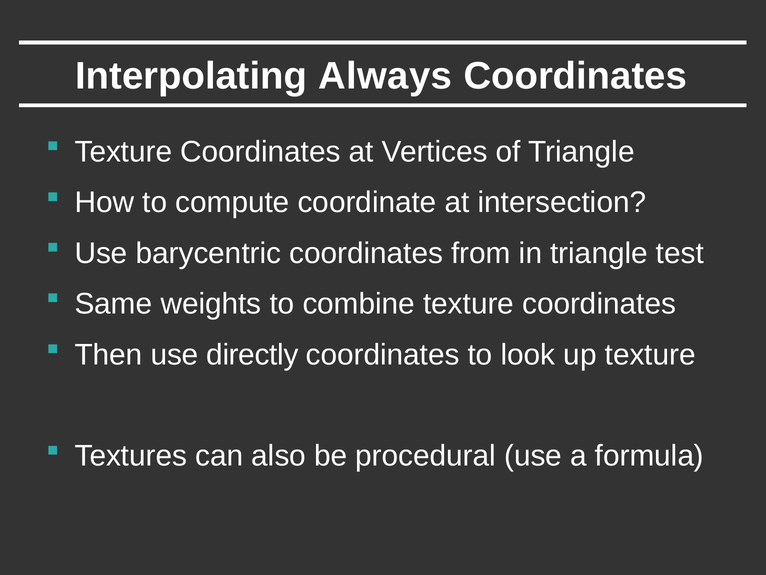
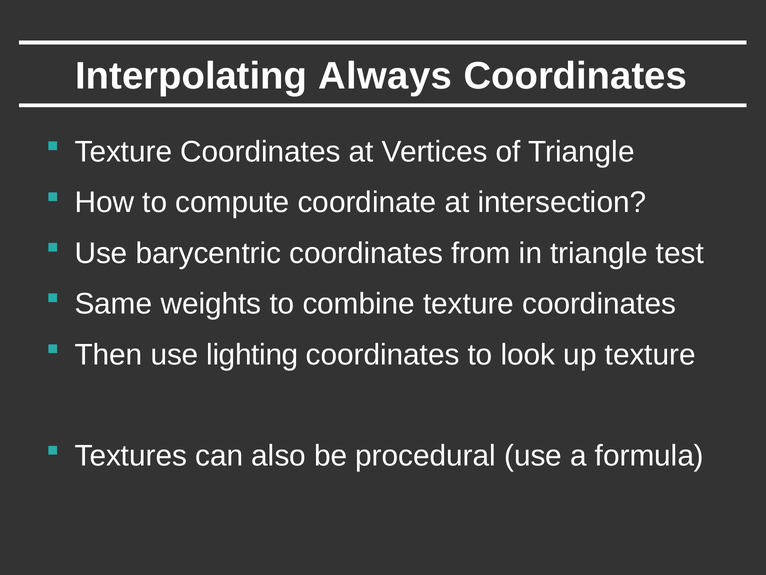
directly: directly -> lighting
